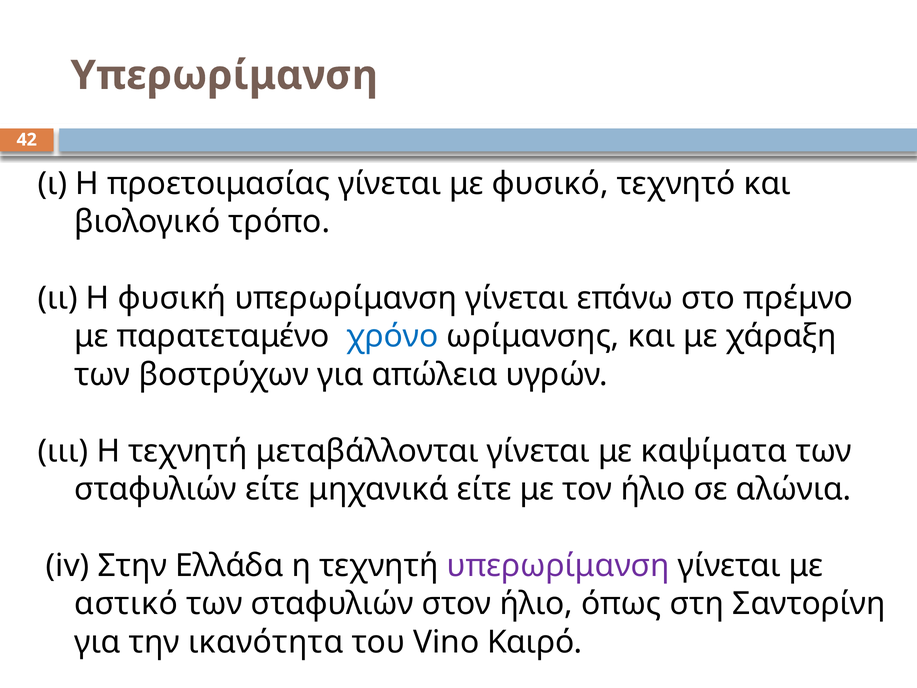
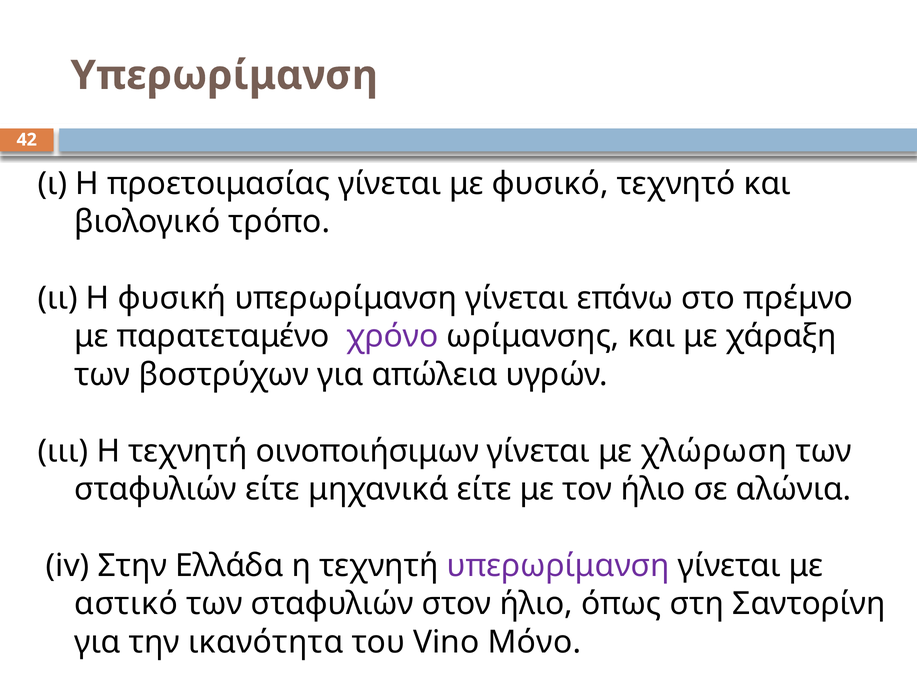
χρόνο colour: blue -> purple
μεταβάλλονται: μεταβάλλονται -> οινοποιήσιμων
καψίματα: καψίματα -> χλώρωση
Καιρό: Καιρό -> Μόνο
